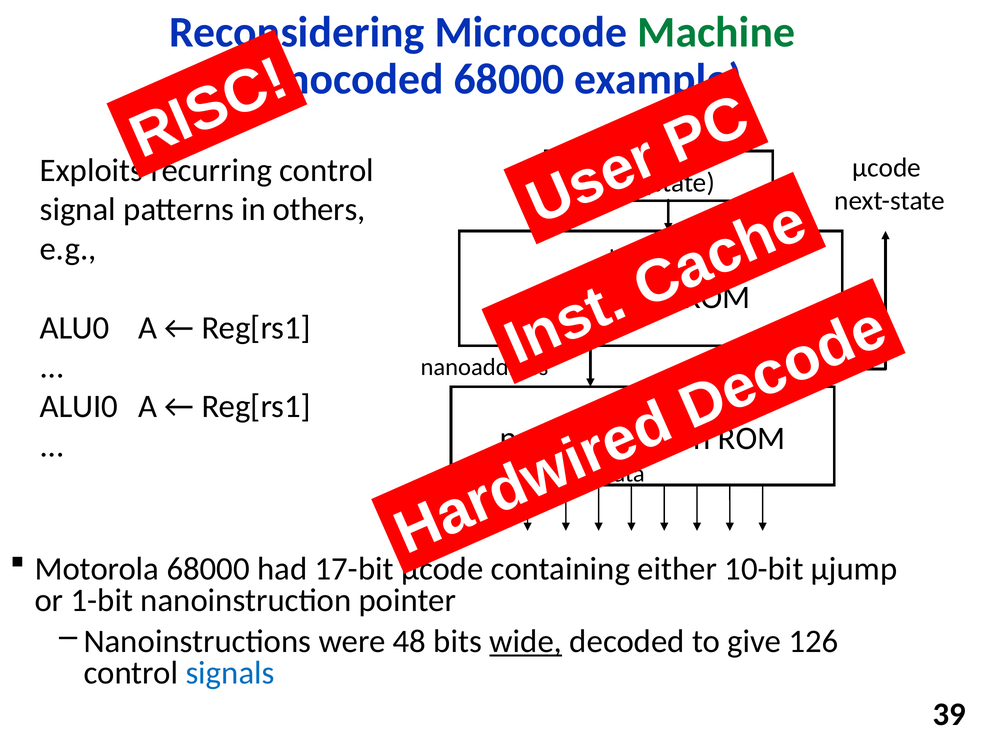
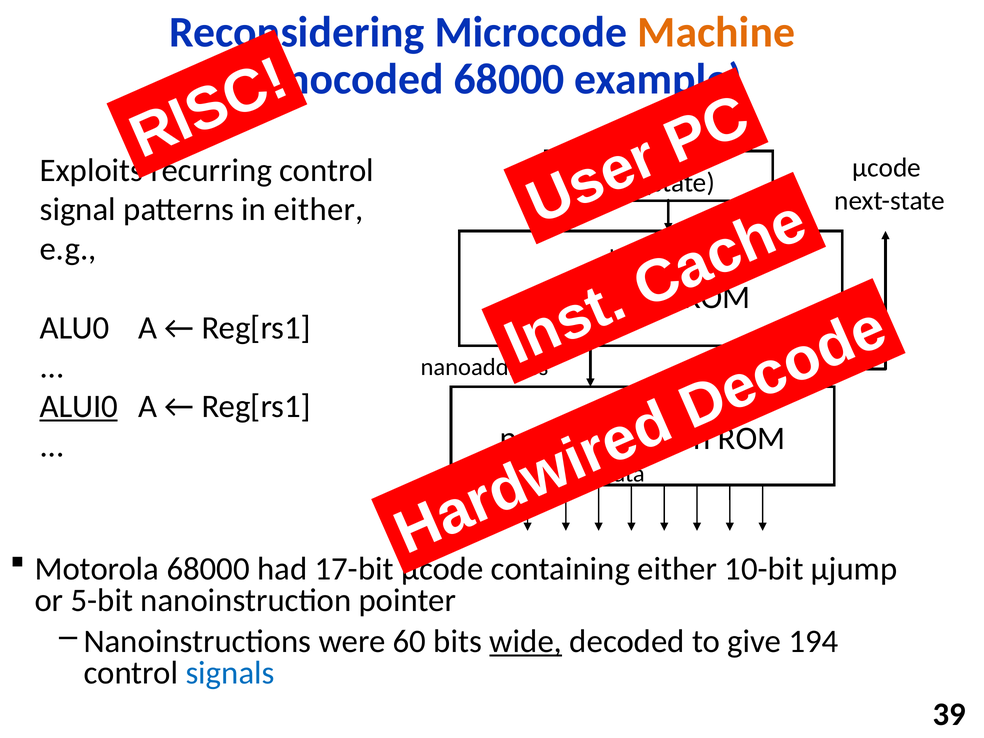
Machine colour: green -> orange
in others: others -> either
ALUI0 underline: none -> present
1-bit: 1-bit -> 5-bit
48: 48 -> 60
126: 126 -> 194
